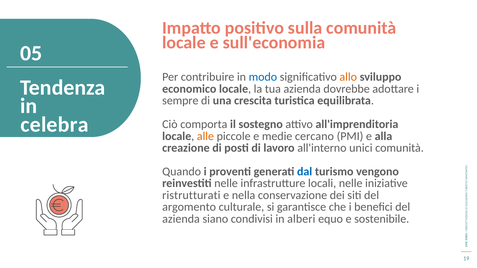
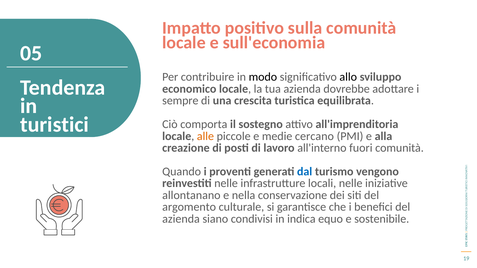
modo colour: blue -> black
allo colour: orange -> black
celebra: celebra -> turistici
unici: unici -> fuori
ristrutturati: ristrutturati -> allontanano
alberi: alberi -> indica
